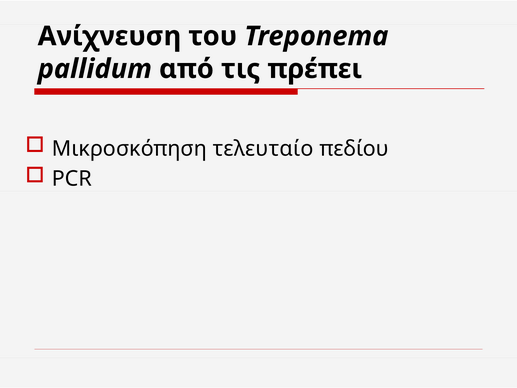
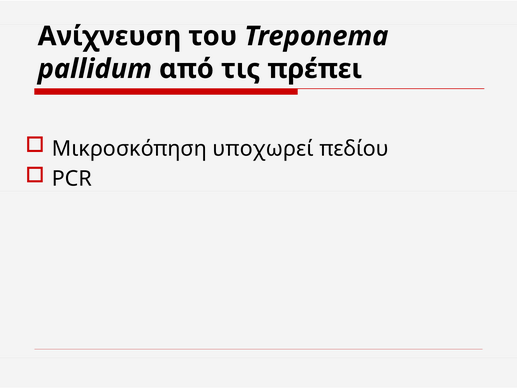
τελευταίο: τελευταίο -> υποχωρεί
